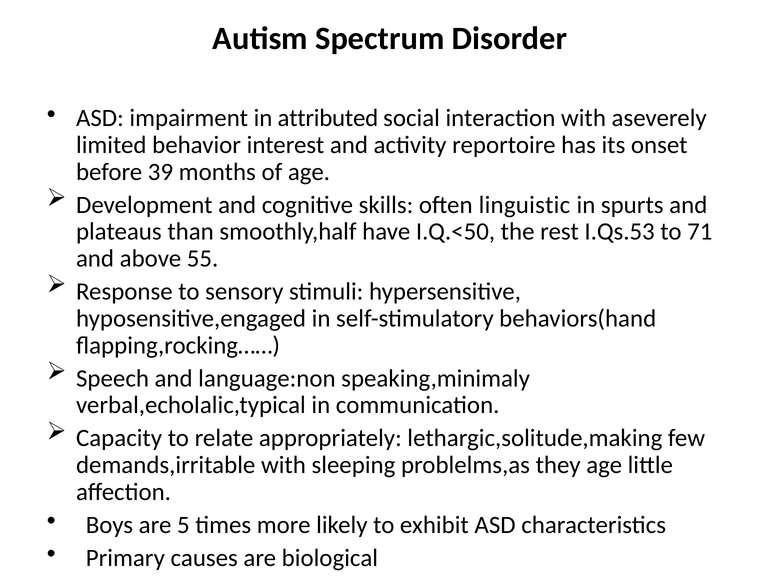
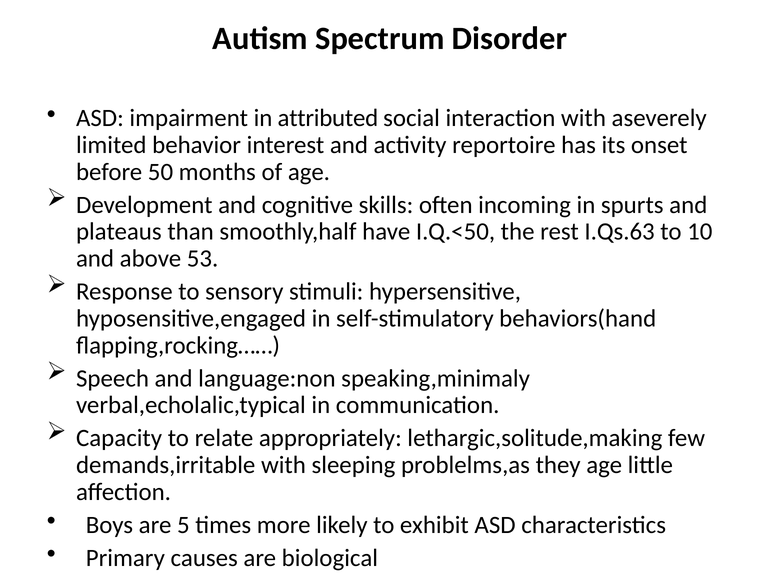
39: 39 -> 50
linguistic: linguistic -> incoming
I.Qs.53: I.Qs.53 -> I.Qs.63
71: 71 -> 10
55: 55 -> 53
